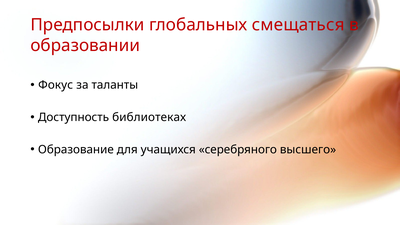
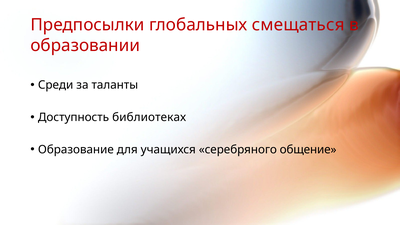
Фокус: Фокус -> Среди
высшего: высшего -> общение
